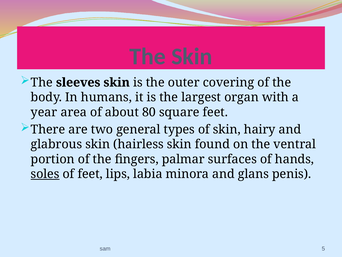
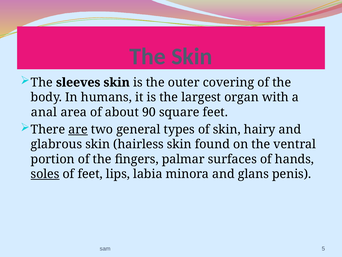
year: year -> anal
80: 80 -> 90
are underline: none -> present
